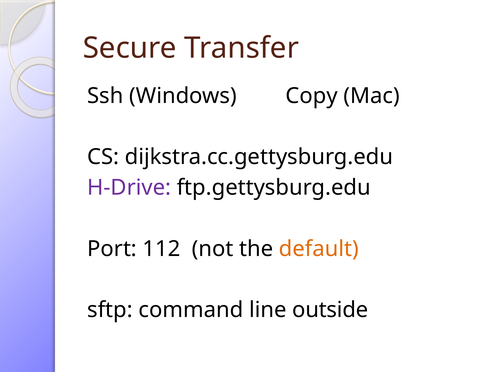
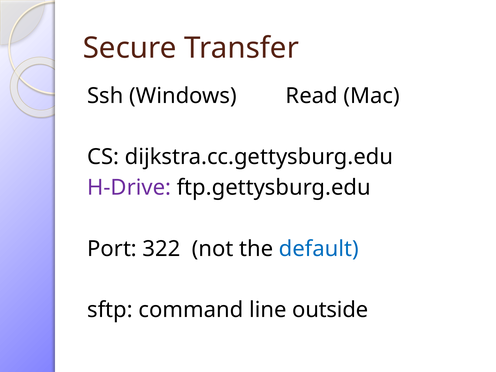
Copy: Copy -> Read
112: 112 -> 322
default colour: orange -> blue
